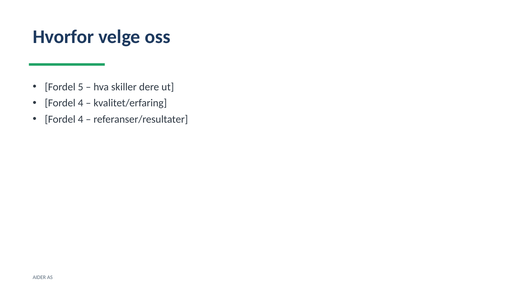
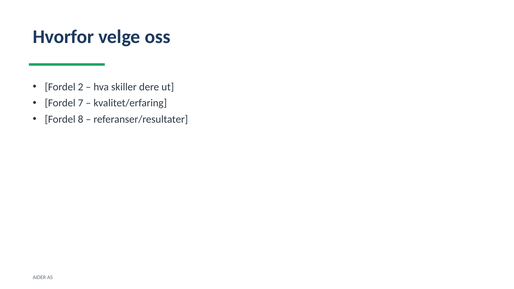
5: 5 -> 2
4 at (81, 103): 4 -> 7
4 at (81, 119): 4 -> 8
